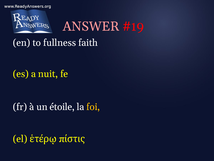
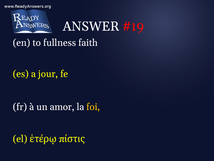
ANSWER colour: pink -> white
nuit: nuit -> jour
étoile: étoile -> amor
